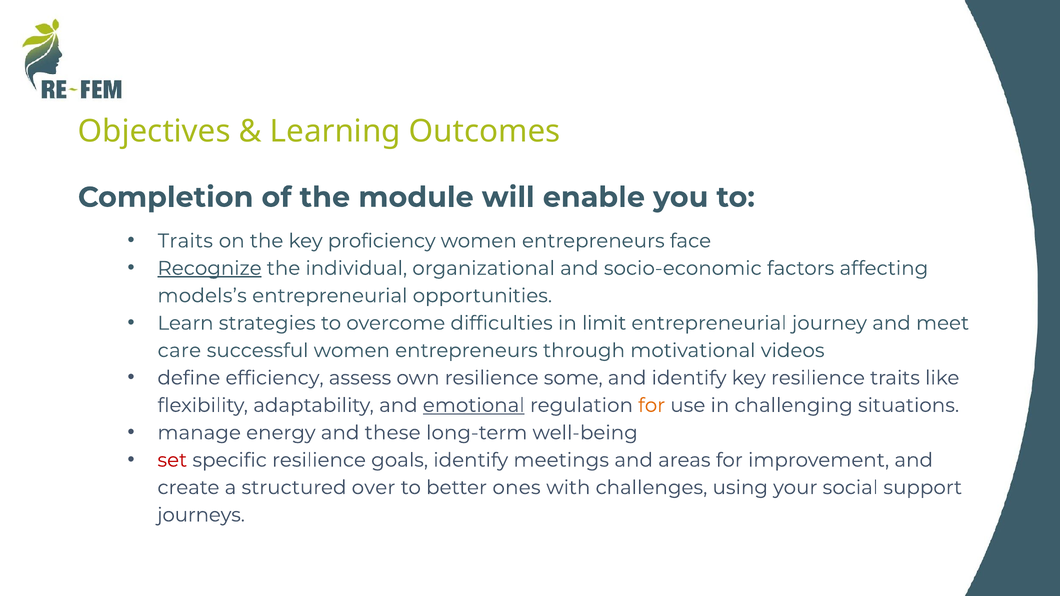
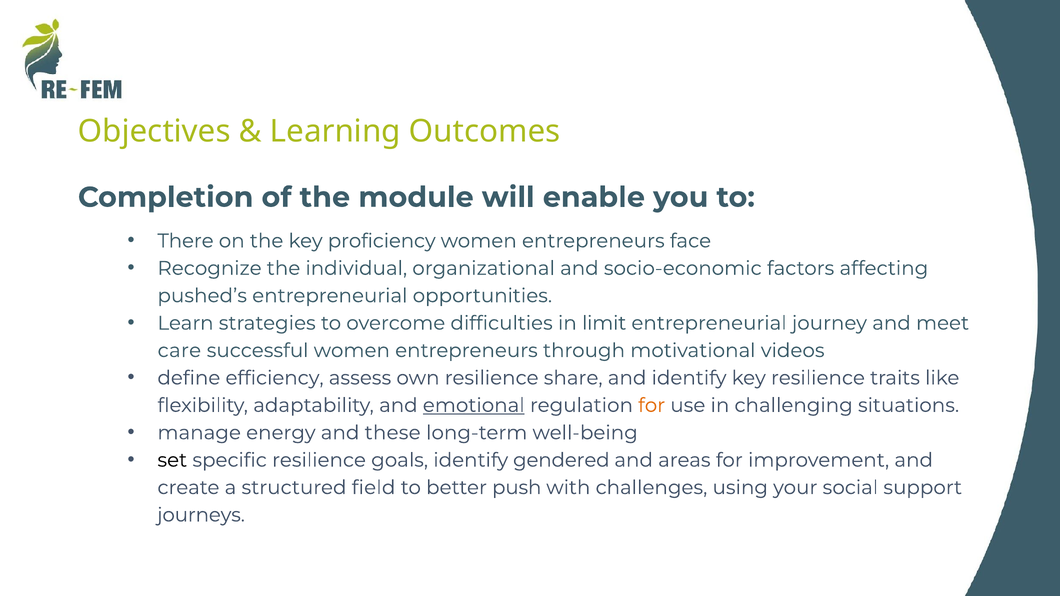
Traits at (185, 241): Traits -> There
Recognize underline: present -> none
models’s: models’s -> pushed’s
some: some -> share
set colour: red -> black
meetings: meetings -> gendered
over: over -> field
ones: ones -> push
